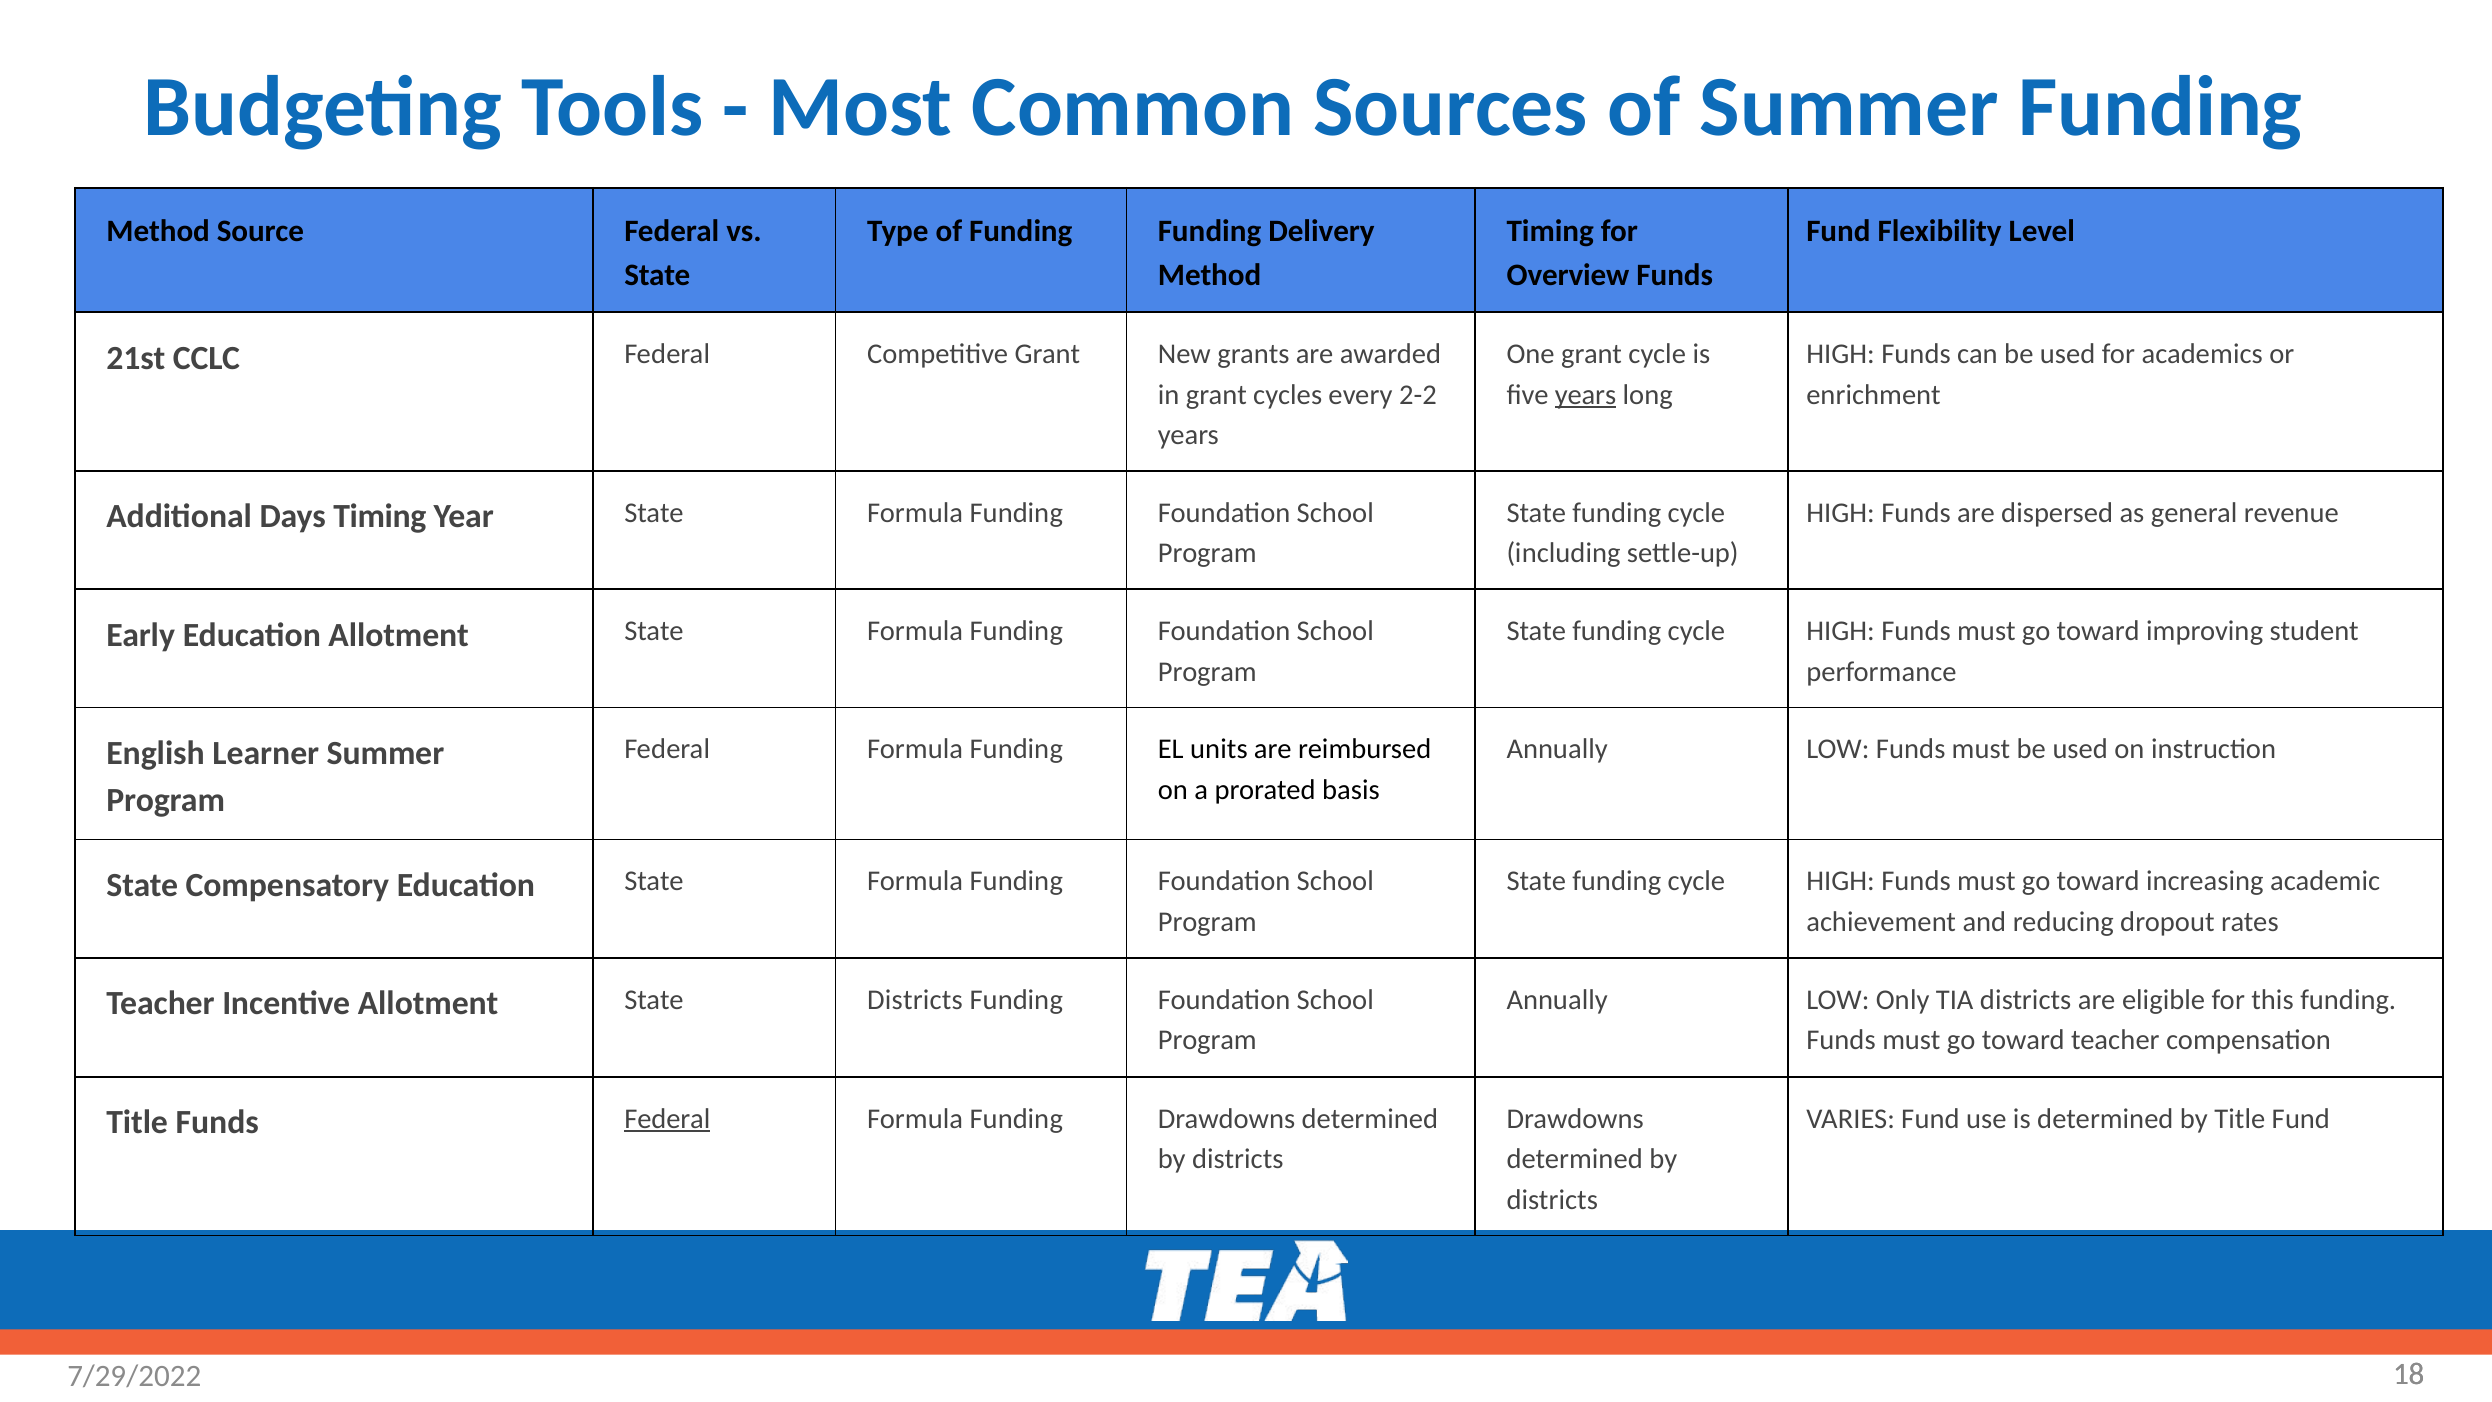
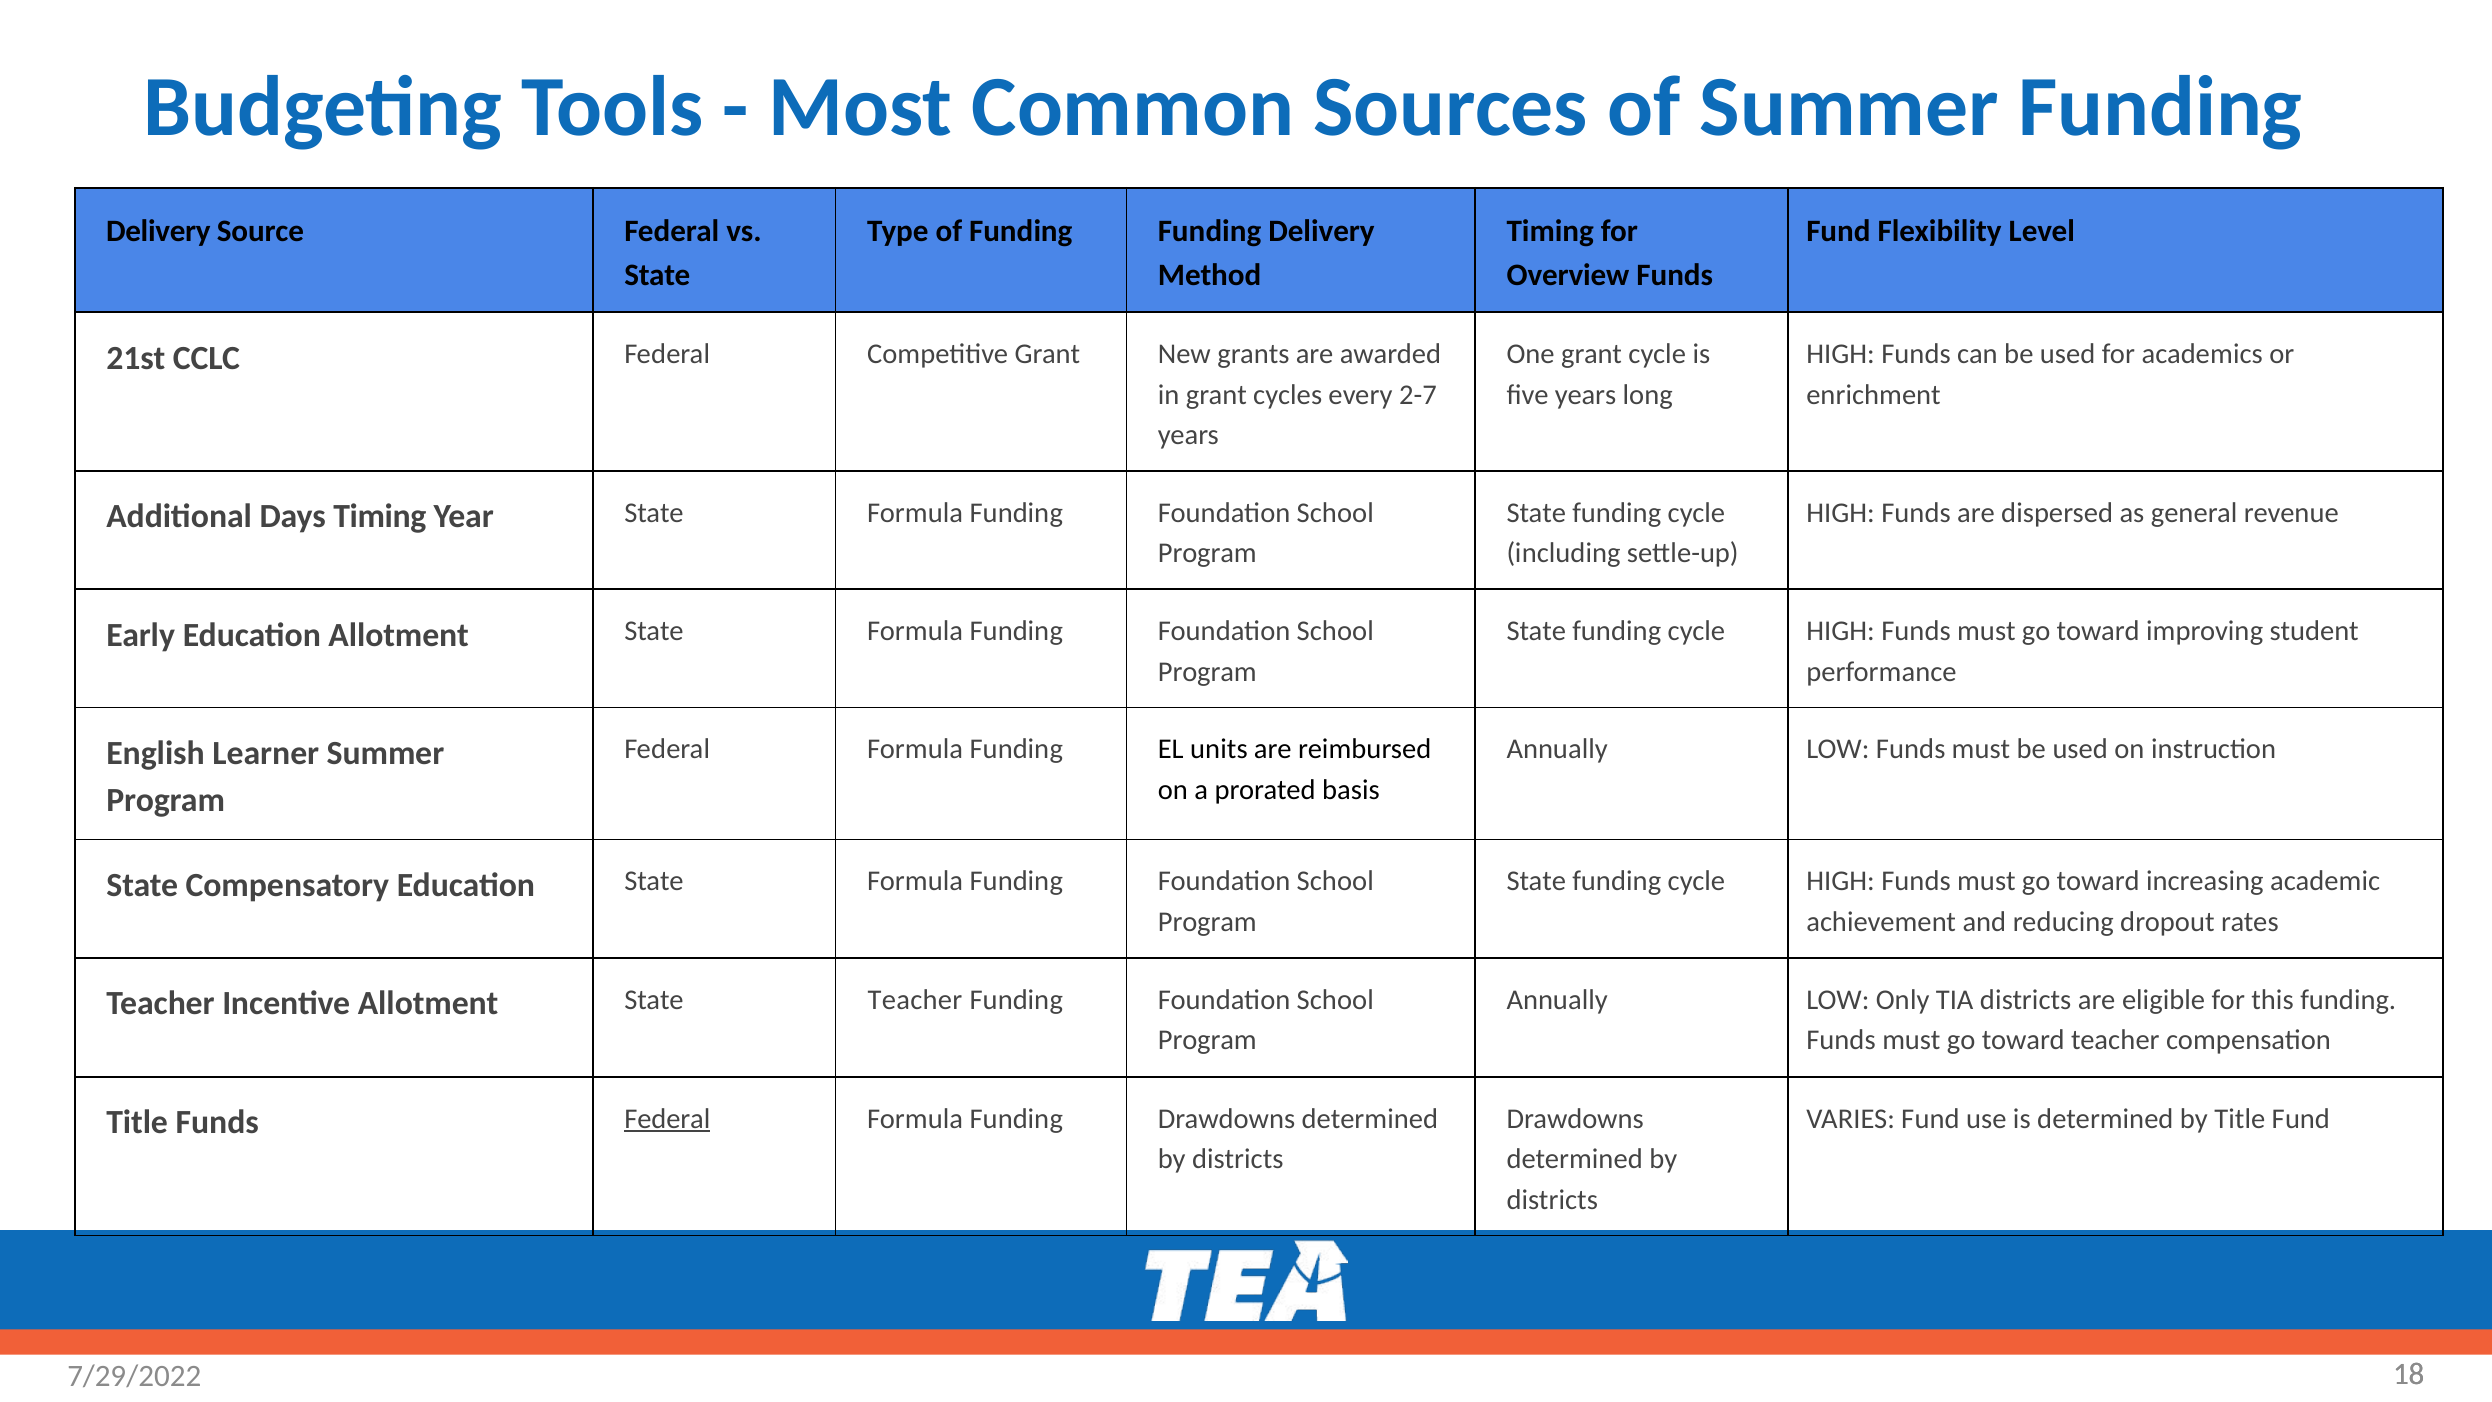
Method at (158, 231): Method -> Delivery
2-2: 2-2 -> 2-7
years at (1586, 395) underline: present -> none
State Districts: Districts -> Teacher
